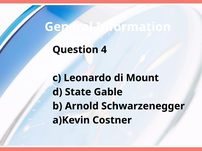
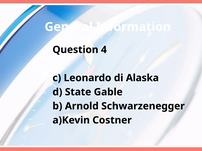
Mount: Mount -> Alaska
